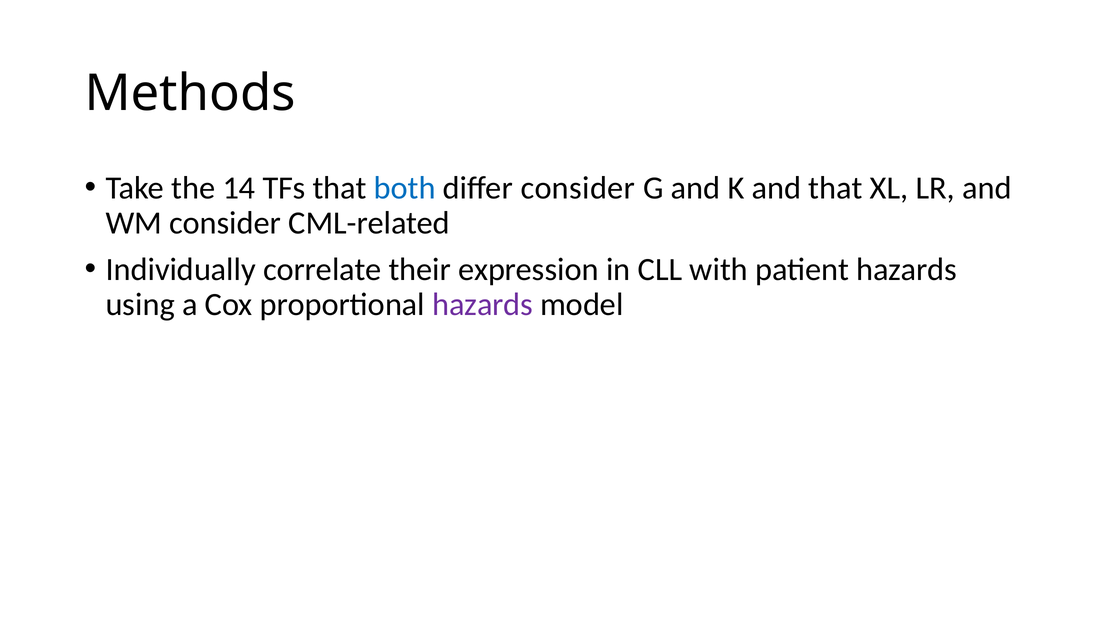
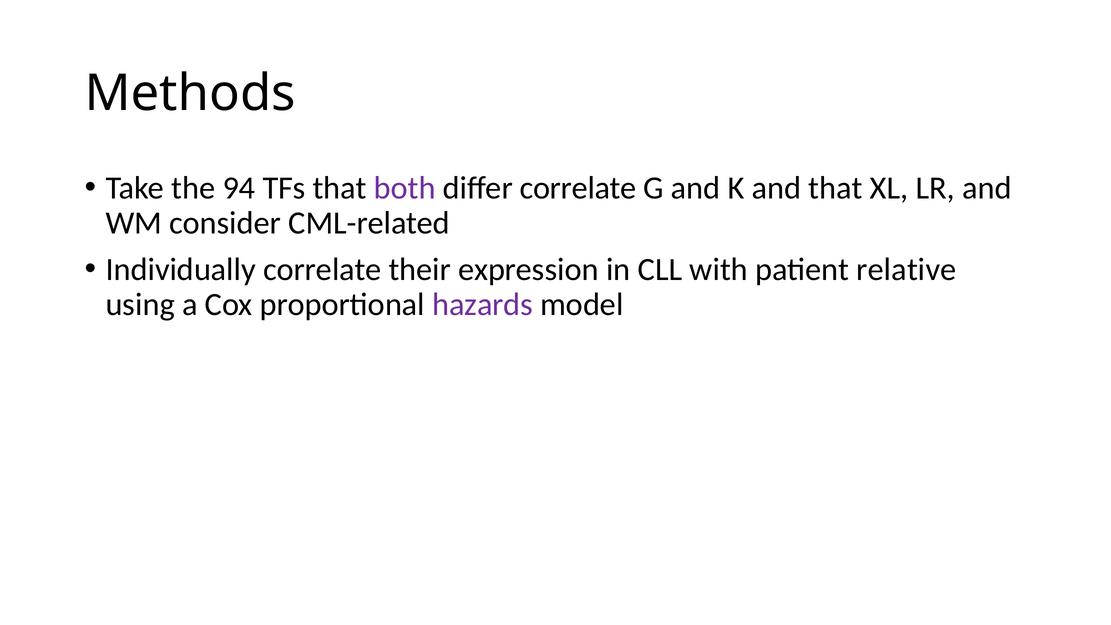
14: 14 -> 94
both colour: blue -> purple
differ consider: consider -> correlate
patient hazards: hazards -> relative
